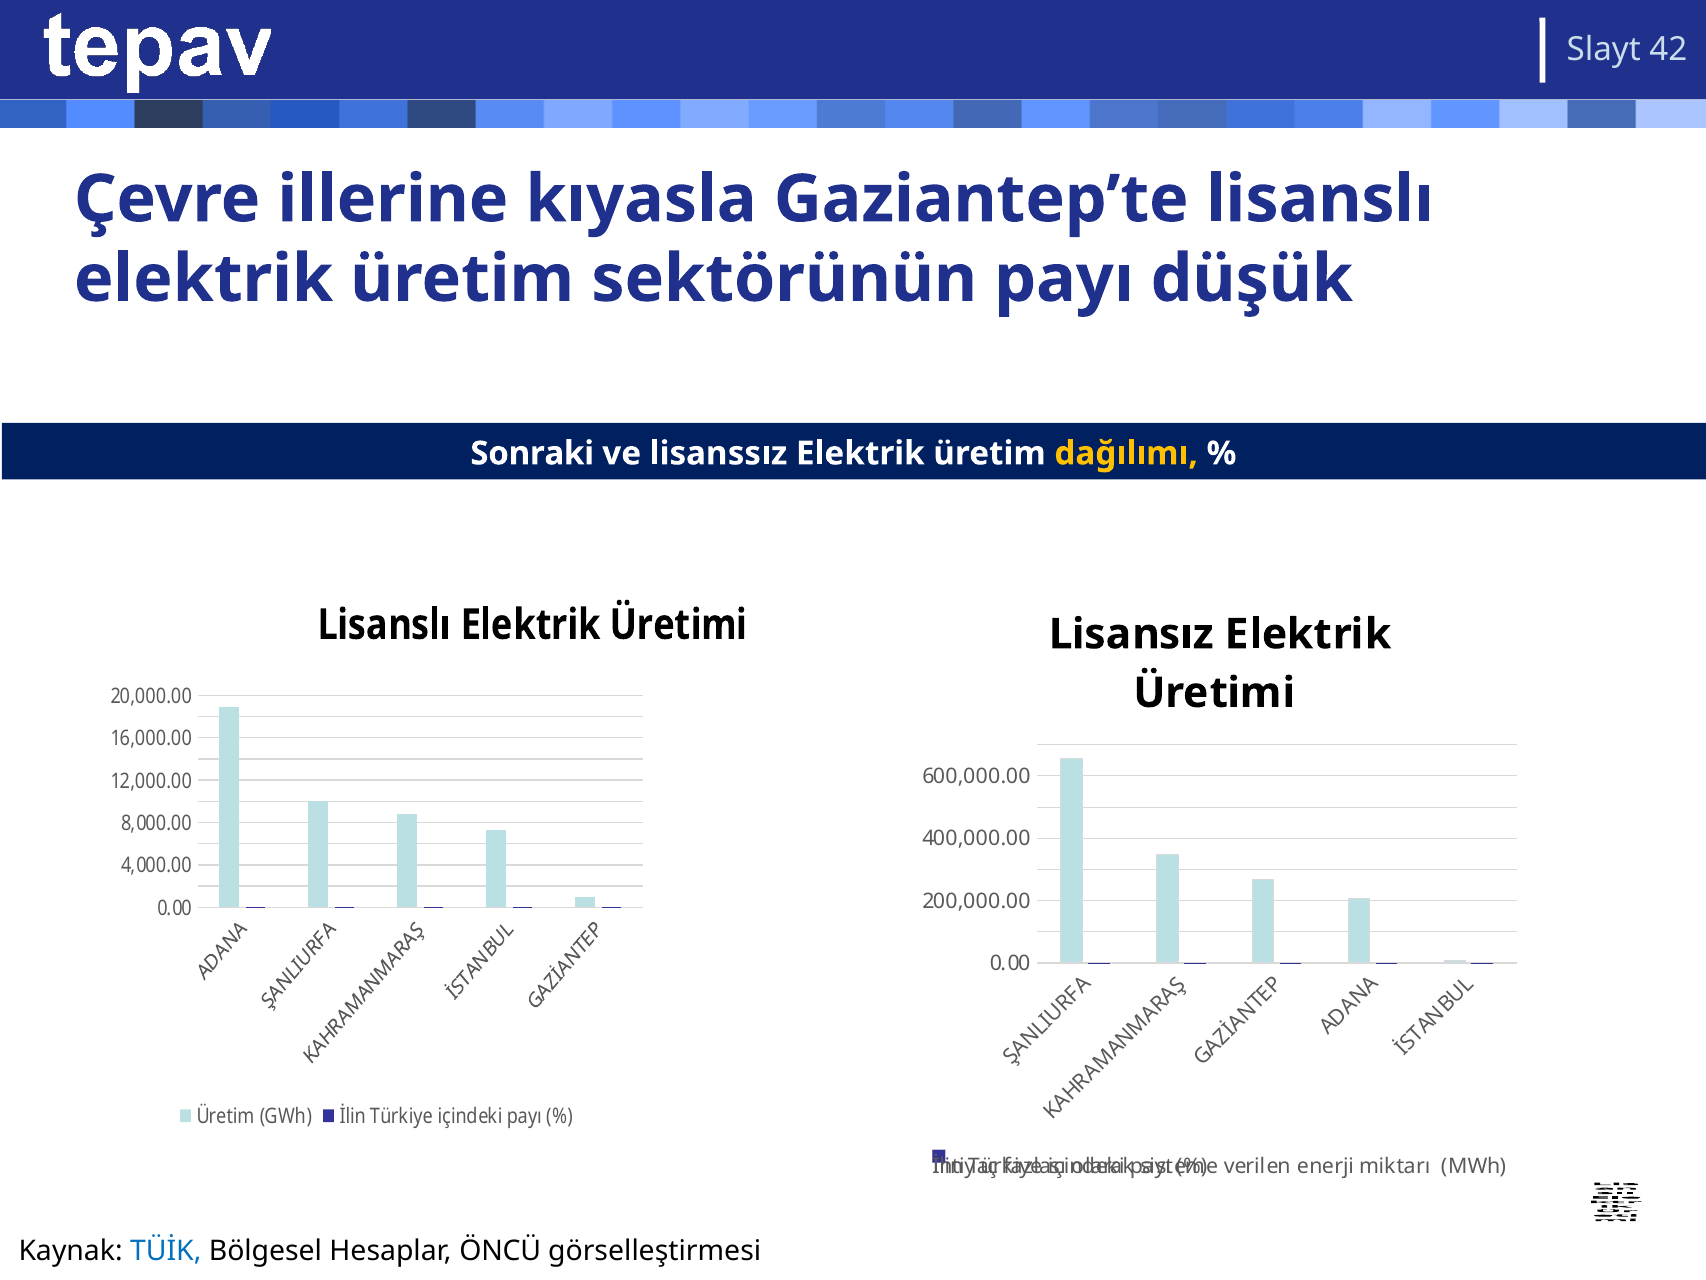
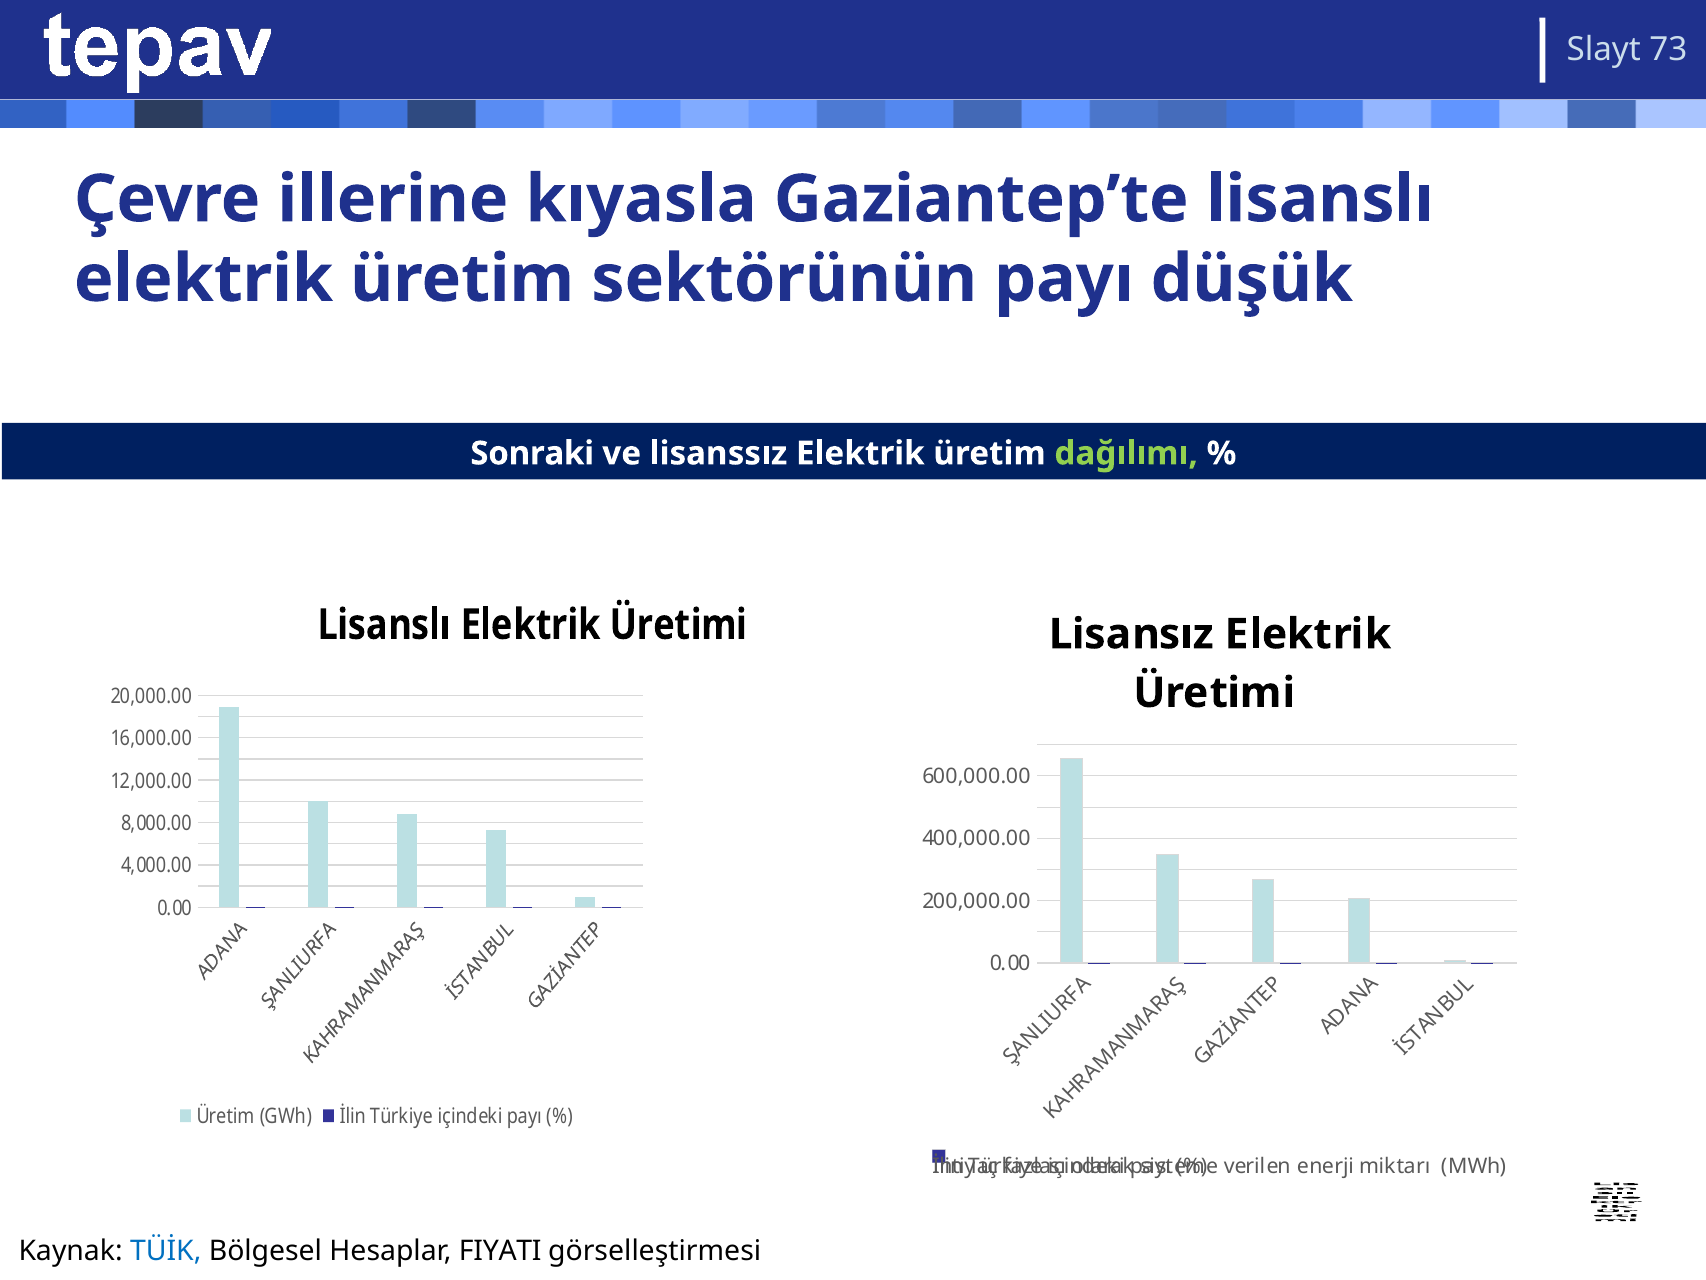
42: 42 -> 73
dağılımı colour: yellow -> light green
ÖNCÜ: ÖNCÜ -> FIYATI
